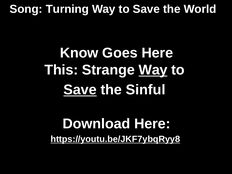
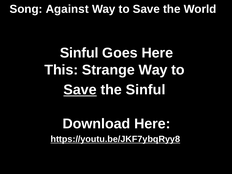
Turning: Turning -> Against
Know at (79, 53): Know -> Sinful
Way at (153, 70) underline: present -> none
